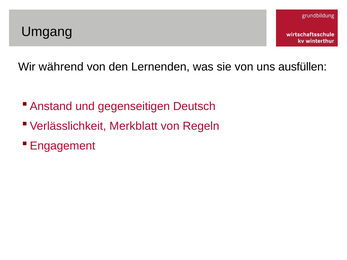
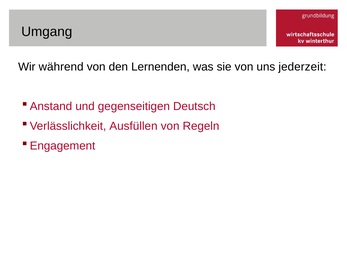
ausfüllen: ausfüllen -> jederzeit
Merkblatt: Merkblatt -> Ausfüllen
